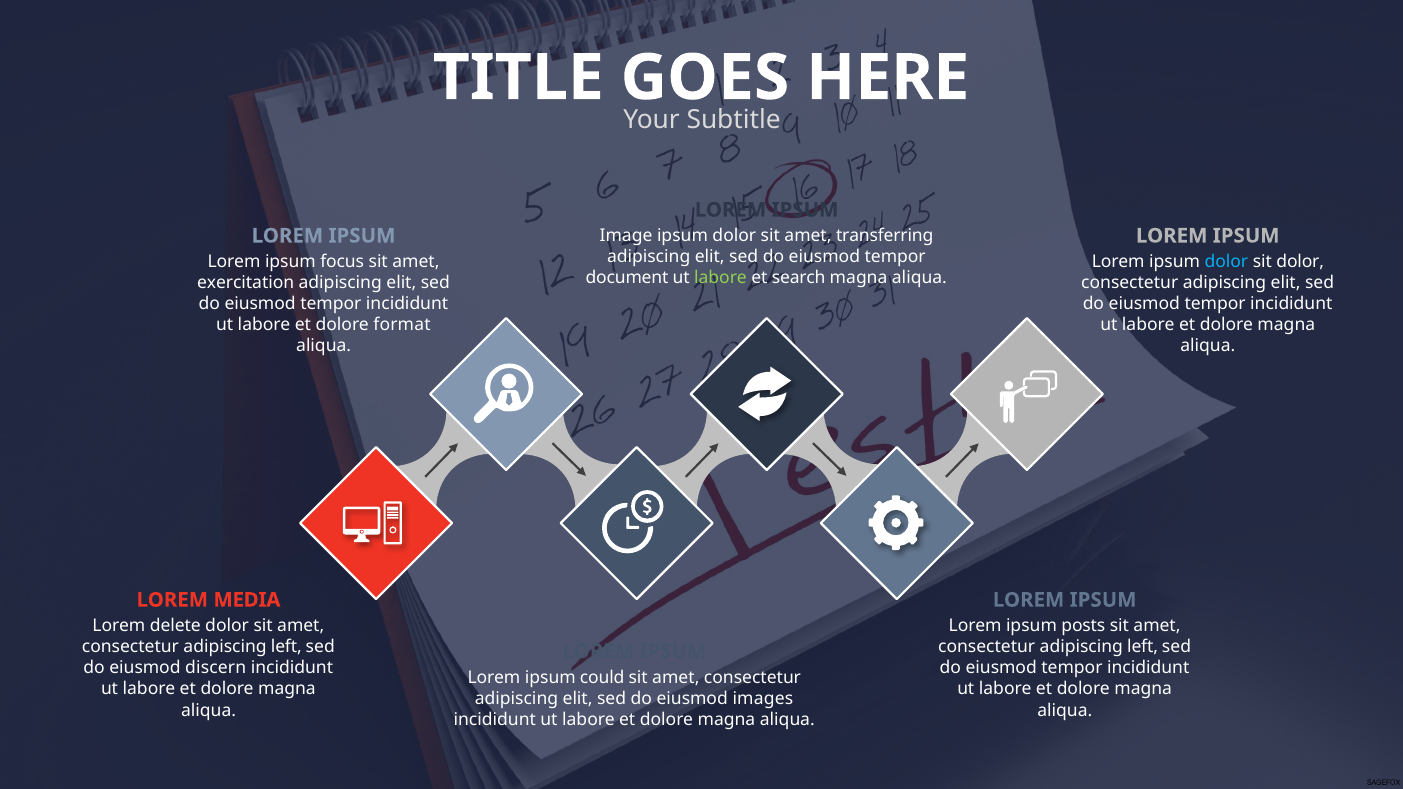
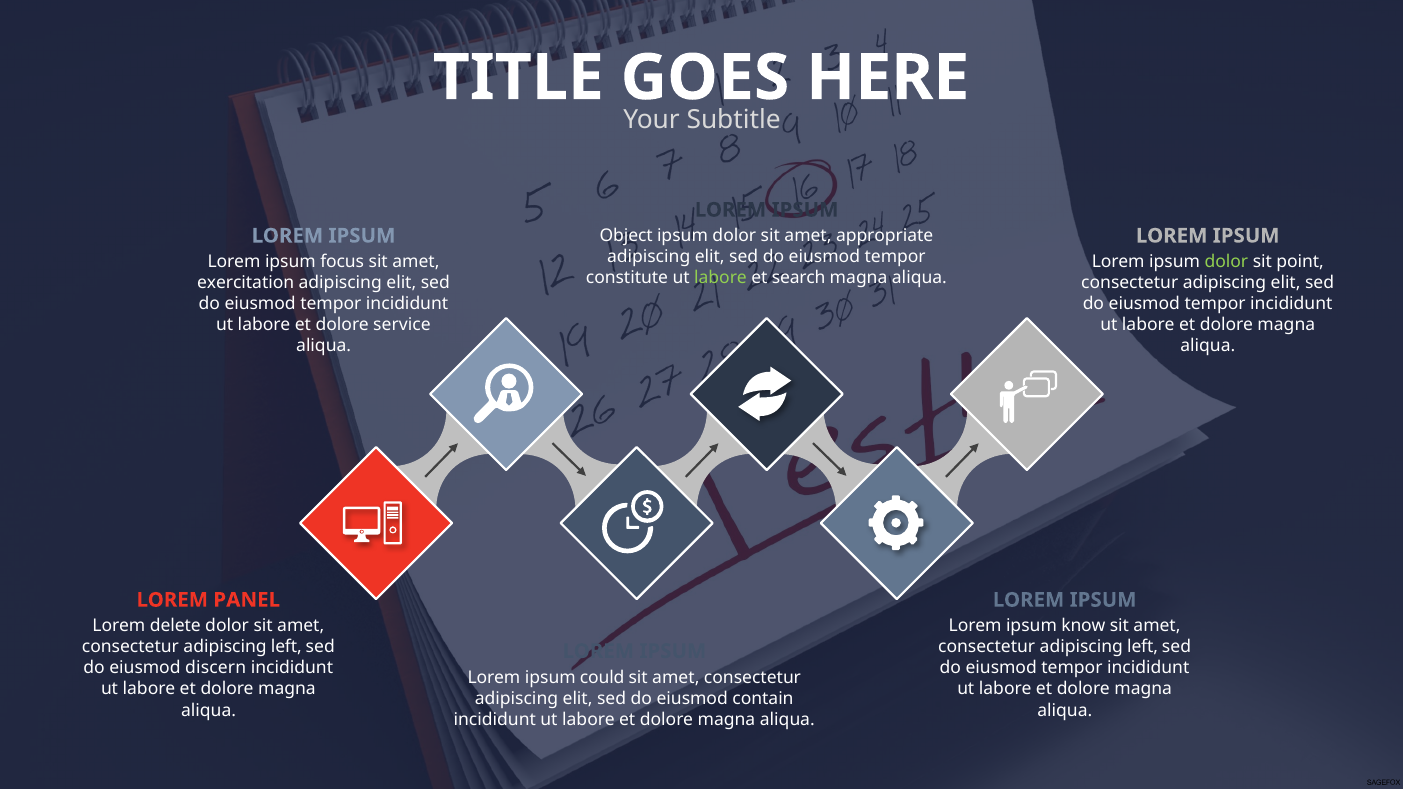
Image: Image -> Object
transferring: transferring -> appropriate
dolor at (1226, 262) colour: light blue -> light green
sit dolor: dolor -> point
document: document -> constitute
format: format -> service
MEDIA: MEDIA -> PANEL
posts: posts -> know
images: images -> contain
